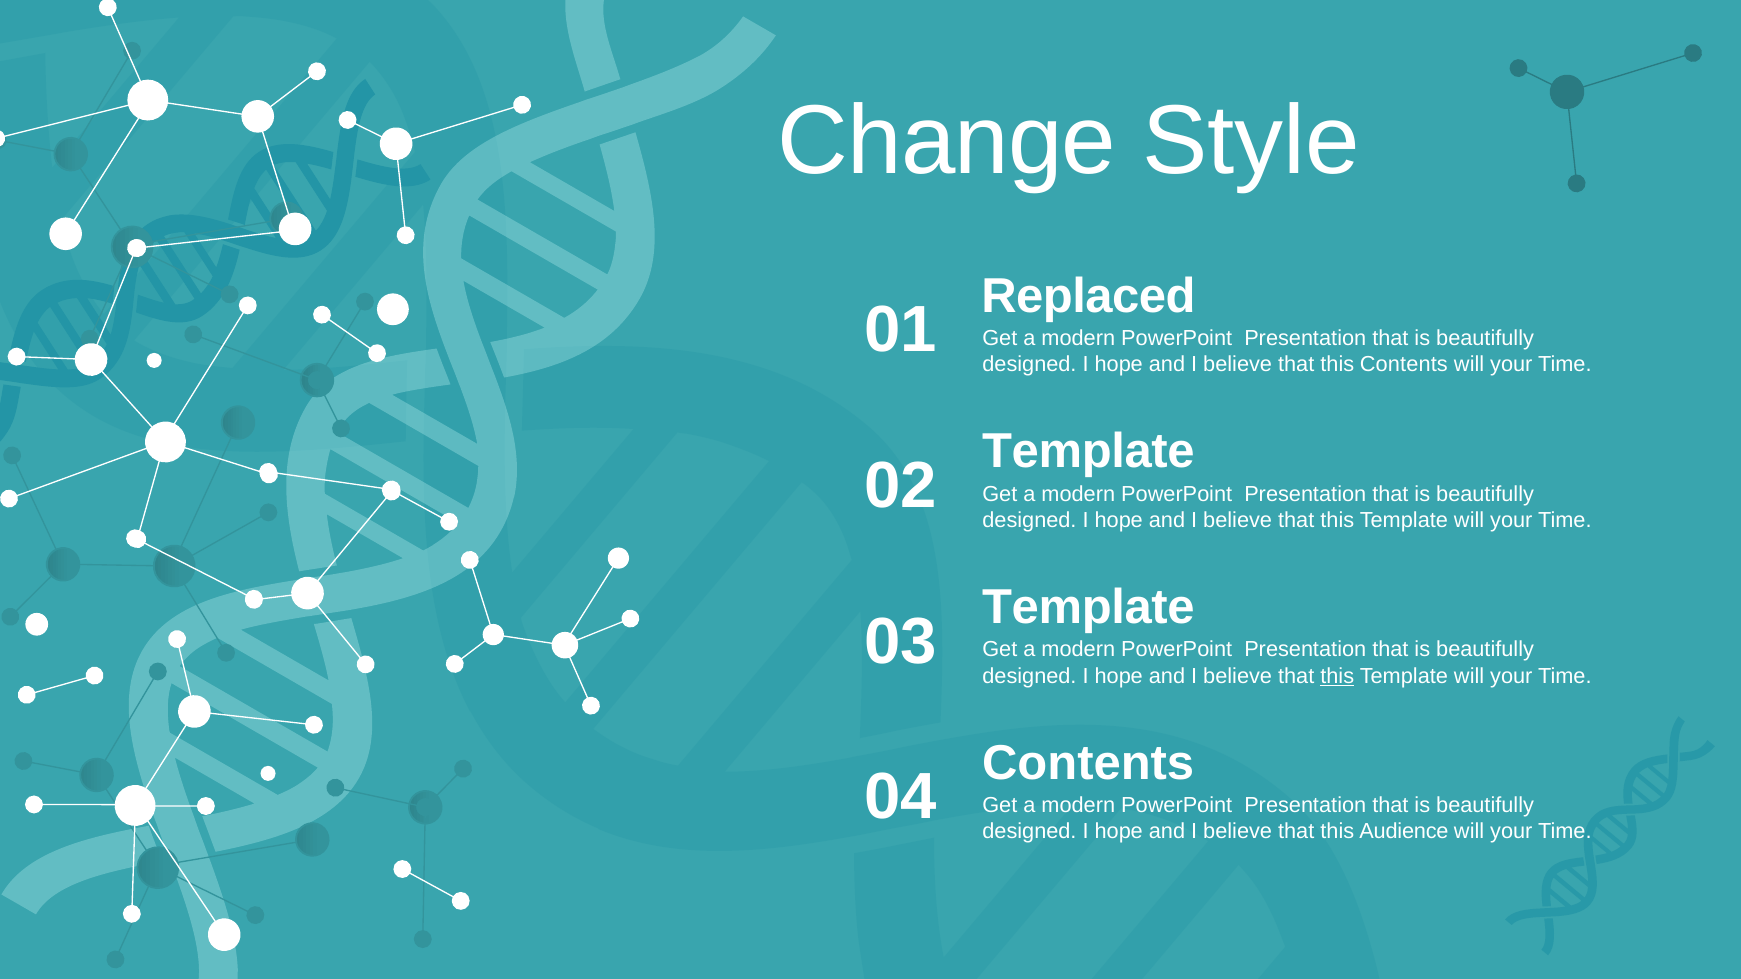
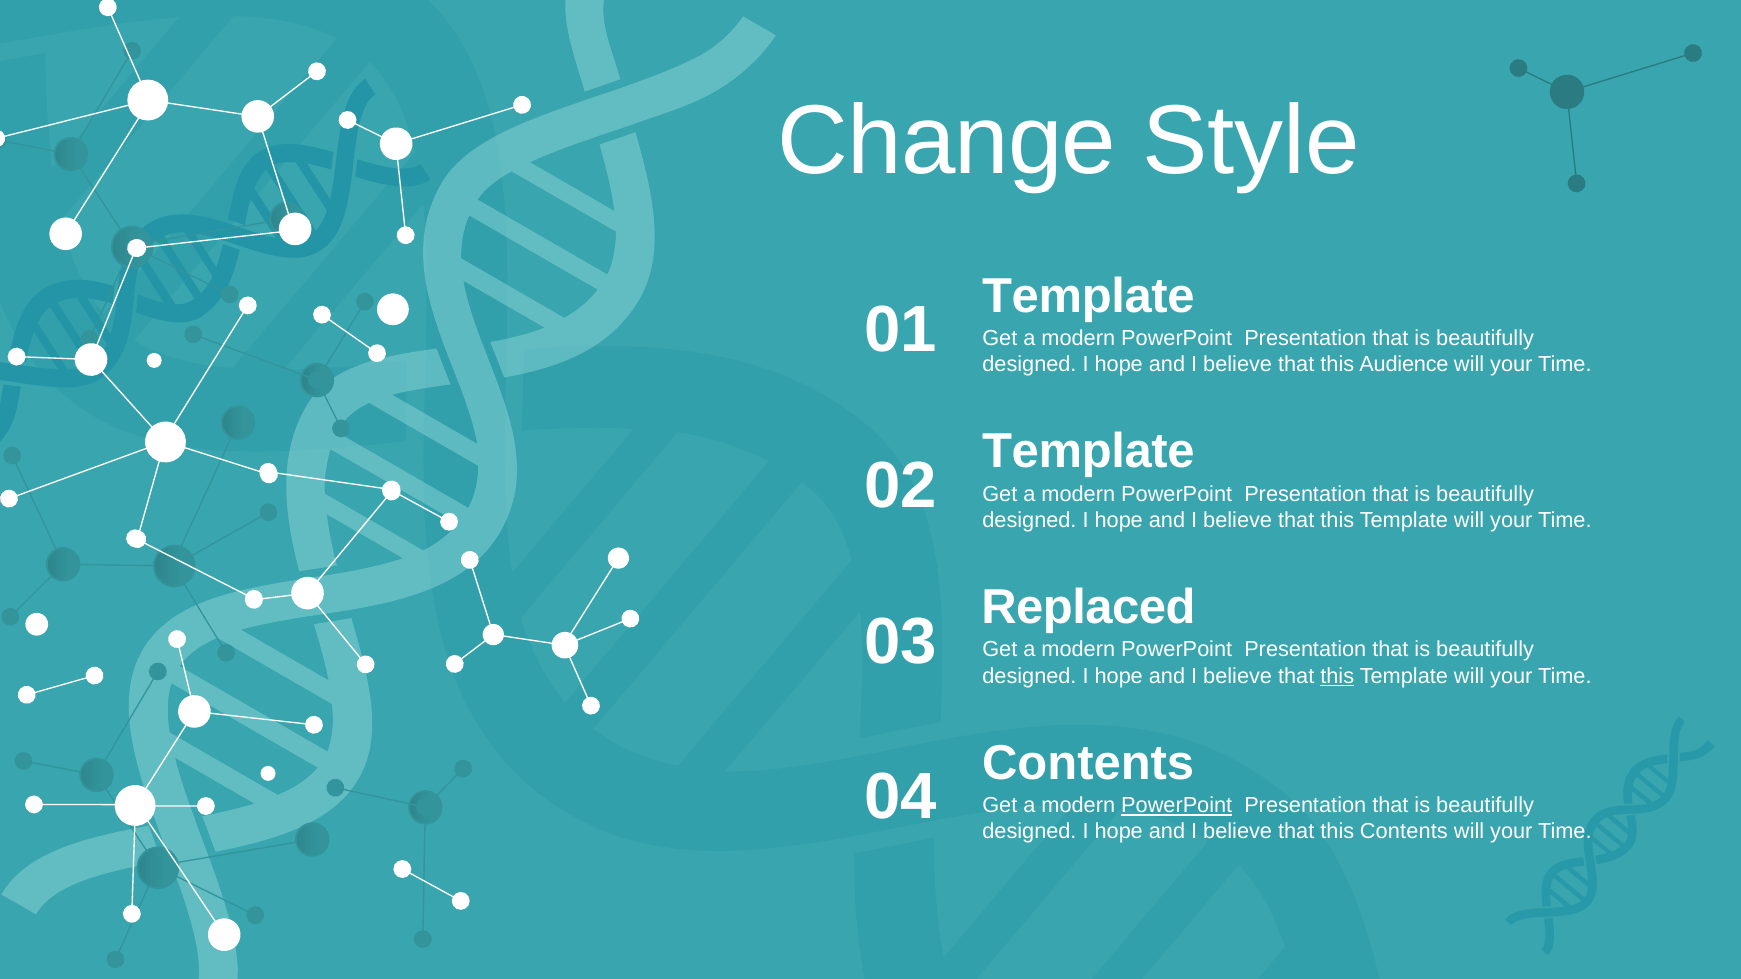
Replaced at (1088, 296): Replaced -> Template
this Contents: Contents -> Audience
Template at (1088, 608): Template -> Replaced
PowerPoint at (1177, 806) underline: none -> present
this Audience: Audience -> Contents
